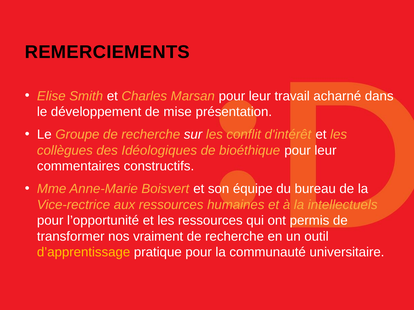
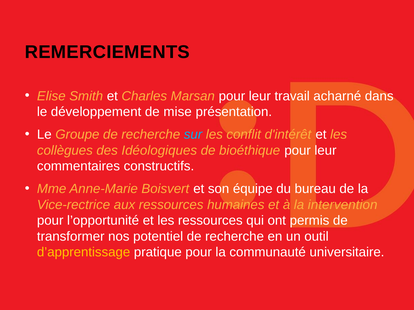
sur colour: white -> light blue
intellectuels: intellectuels -> intervention
vraiment: vraiment -> potentiel
